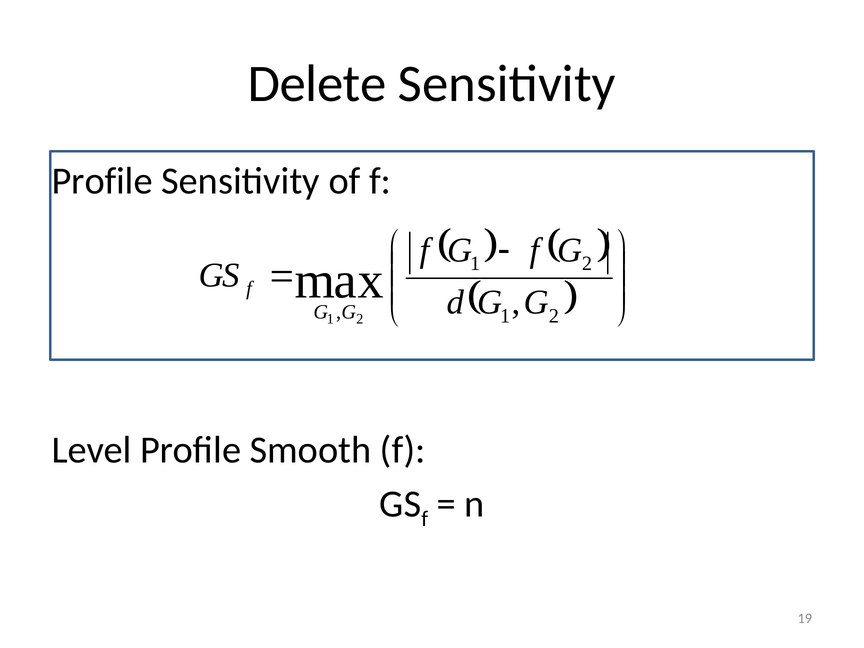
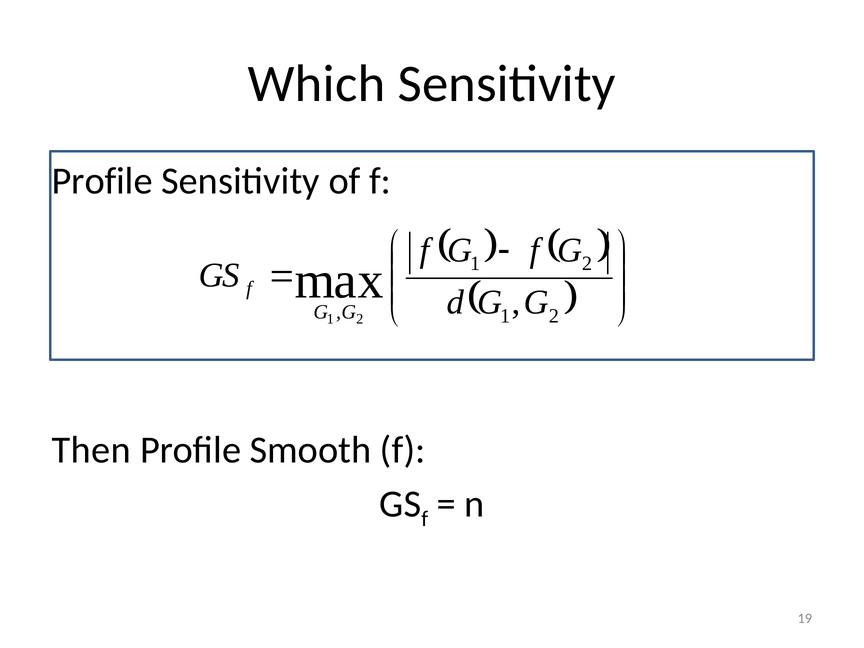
Delete: Delete -> Which
Level: Level -> Then
